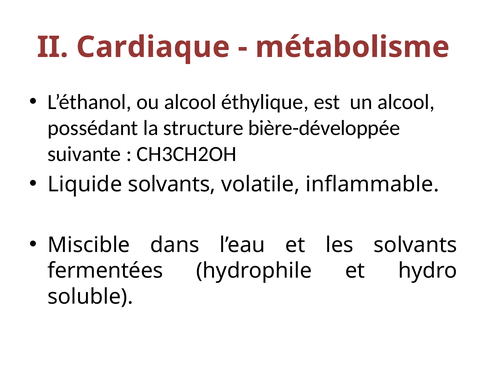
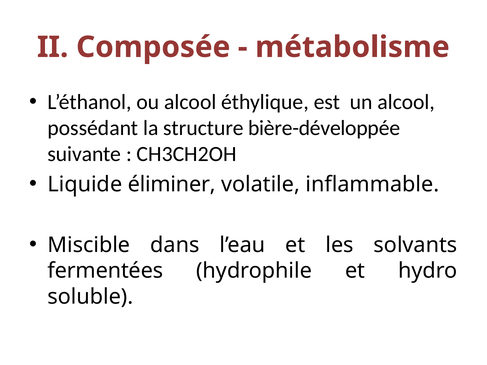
Cardiaque: Cardiaque -> Composée
Liquide solvants: solvants -> éliminer
